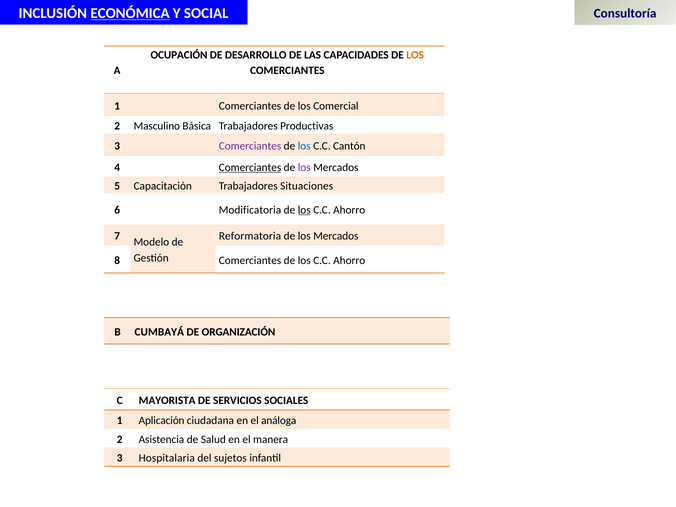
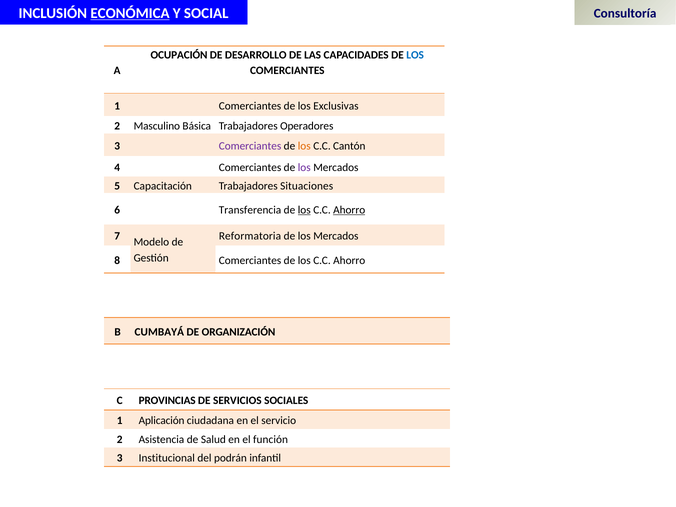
LOS at (415, 55) colour: orange -> blue
Comercial: Comercial -> Exclusivas
Productivas: Productivas -> Operadores
los at (304, 146) colour: blue -> orange
Comerciantes at (250, 167) underline: present -> none
Modificatoria: Modificatoria -> Transferencia
Ahorro at (349, 210) underline: none -> present
MAYORISTA: MAYORISTA -> PROVINCIAS
análoga: análoga -> servicio
manera: manera -> función
Hospitalaria: Hospitalaria -> Institucional
sujetos: sujetos -> podrán
